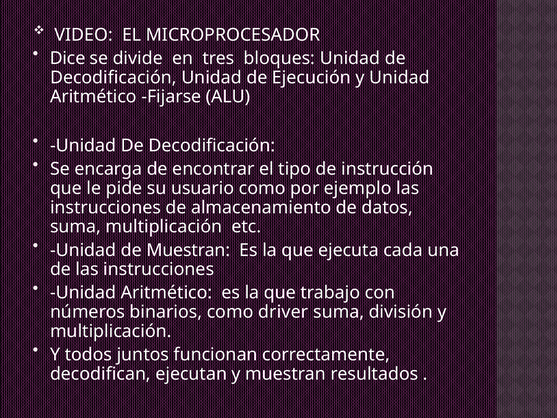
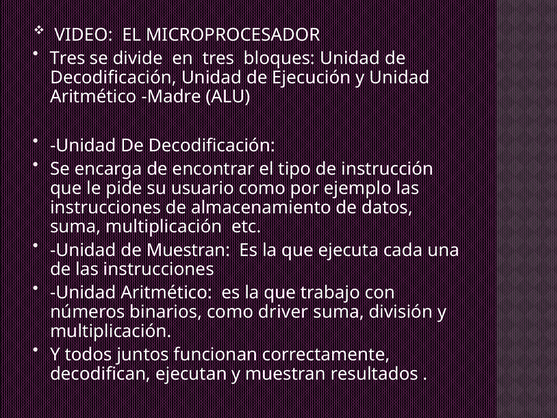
Dice at (68, 58): Dice -> Tres
Fijarse: Fijarse -> Madre
